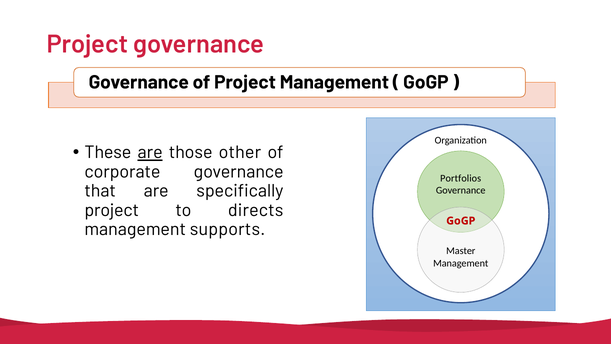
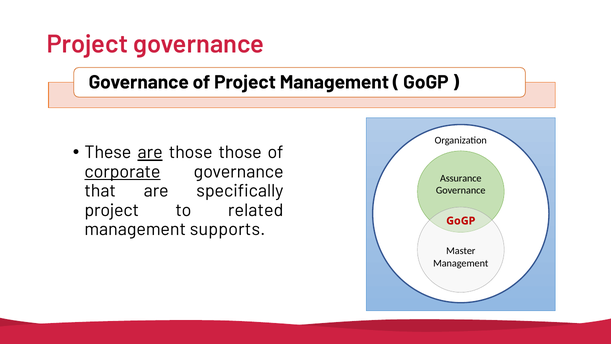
those other: other -> those
corporate underline: none -> present
Portfolios: Portfolios -> Assurance
directs: directs -> related
